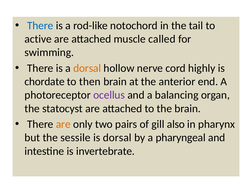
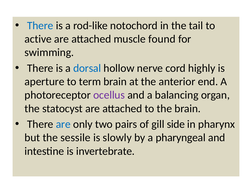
called: called -> found
dorsal at (87, 68) colour: orange -> blue
chordate: chordate -> aperture
then: then -> term
are at (63, 124) colour: orange -> blue
also: also -> side
is dorsal: dorsal -> slowly
